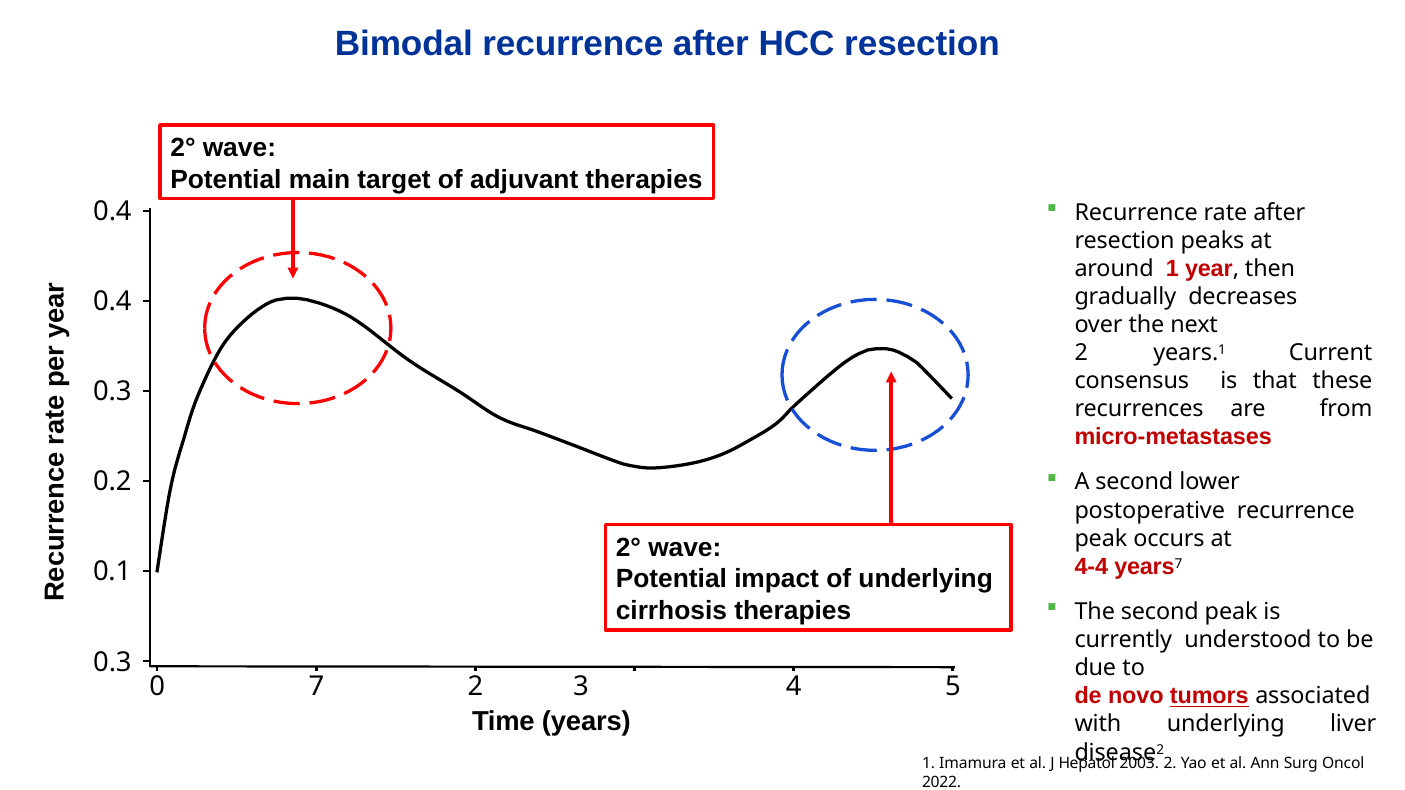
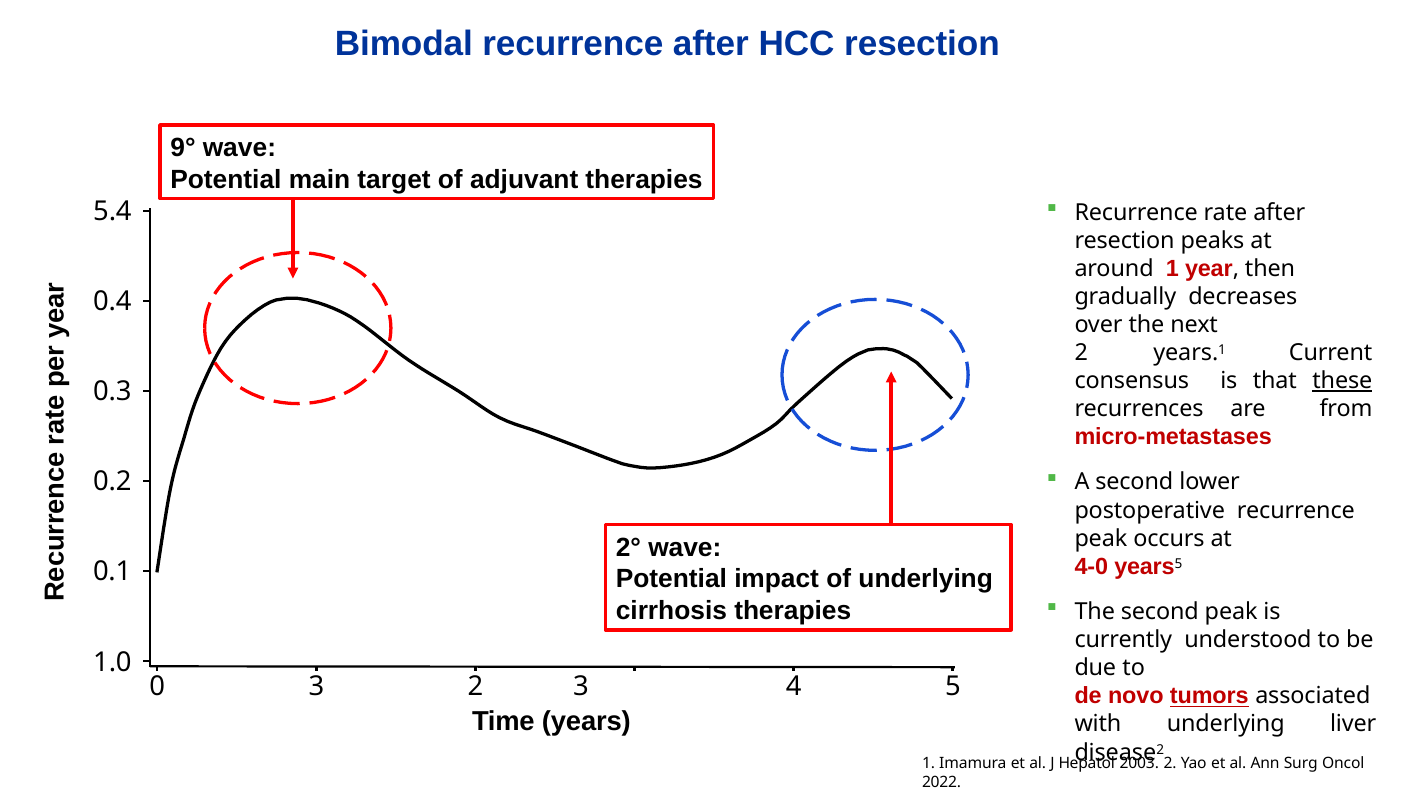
2° at (183, 148): 2° -> 9°
0.4 at (112, 212): 0.4 -> 5.4
these underline: none -> present
4-4: 4-4 -> 4-0
years 7: 7 -> 5
0.3 at (112, 662): 0.3 -> 1.0
0 7: 7 -> 3
